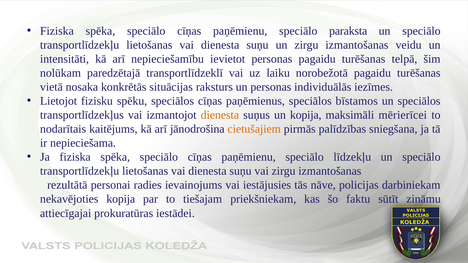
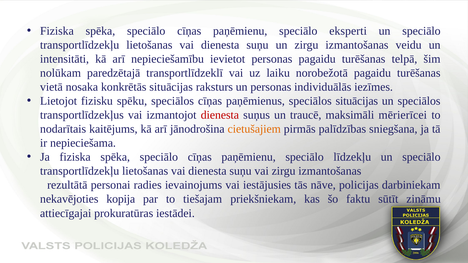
paraksta: paraksta -> eksperti
speciālos bīstamos: bīstamos -> situācijas
dienesta at (220, 115) colour: orange -> red
un kopija: kopija -> traucē
